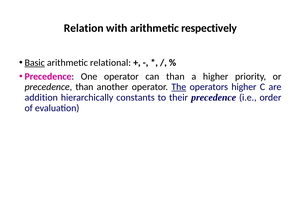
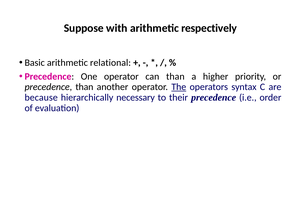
Relation: Relation -> Suppose
Basic underline: present -> none
operators higher: higher -> syntax
addition: addition -> because
constants: constants -> necessary
